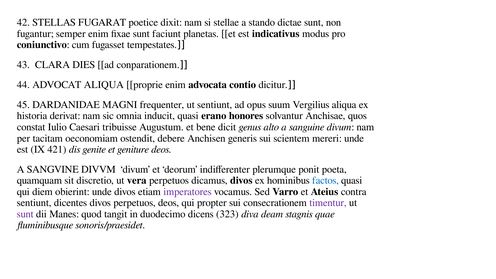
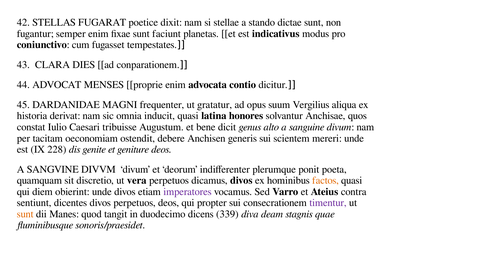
ADVOCAT ALIQUA: ALIQUA -> MENSES
ut sentiunt: sentiunt -> gratatur
erano: erano -> latina
421: 421 -> 228
factos colour: blue -> orange
sunt at (25, 214) colour: purple -> orange
323: 323 -> 339
